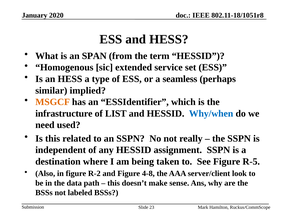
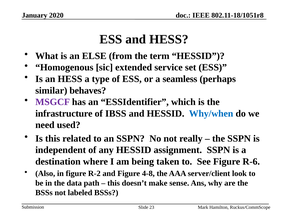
SPAN: SPAN -> ELSE
implied: implied -> behaves
MSGCF colour: orange -> purple
LIST: LIST -> IBSS
R-5: R-5 -> R-6
